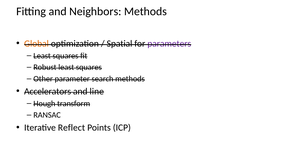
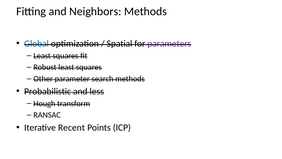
Global colour: orange -> blue
Accelerators: Accelerators -> Probabilistic
line: line -> less
Reflect: Reflect -> Recent
